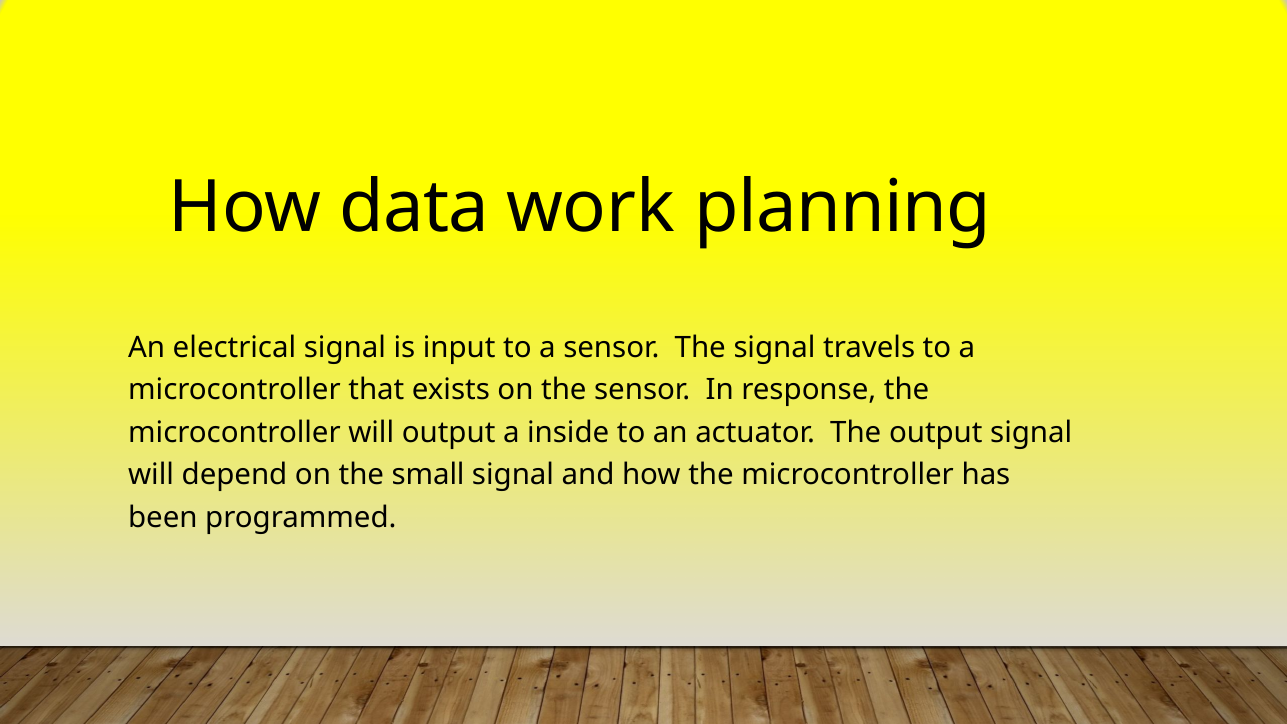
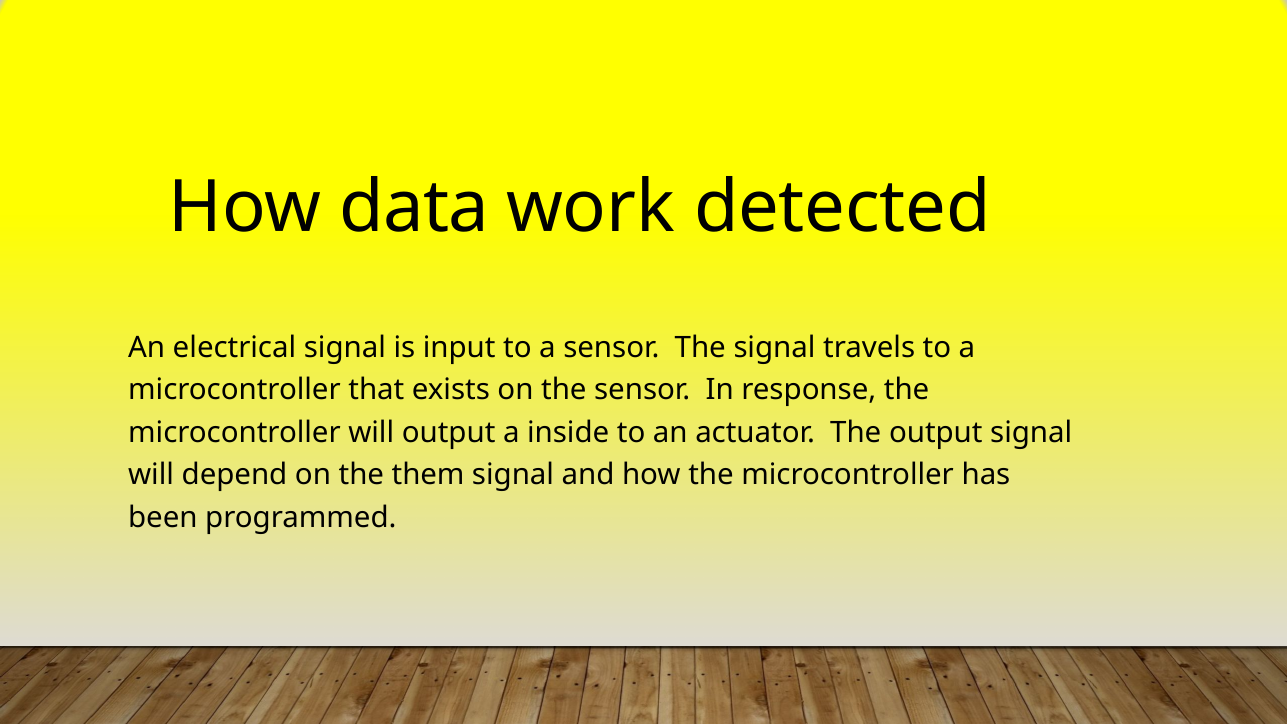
planning: planning -> detected
small: small -> them
